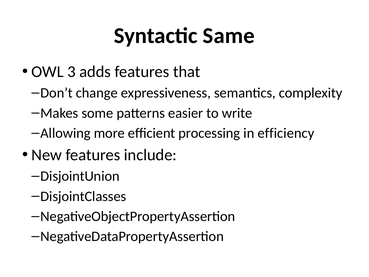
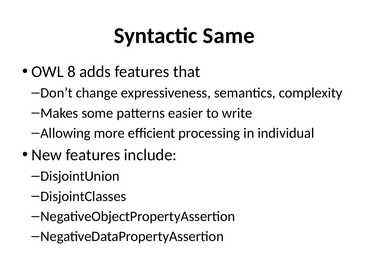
3: 3 -> 8
efficiency: efficiency -> individual
